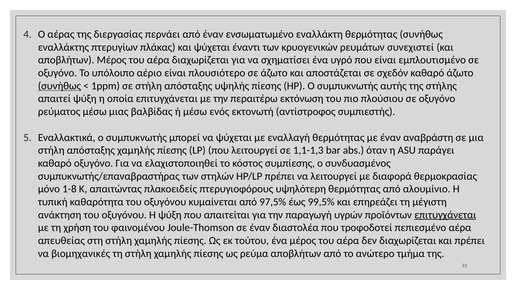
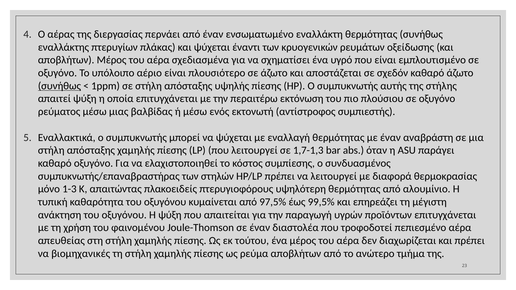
συνεχιστεί: συνεχιστεί -> οξείδωσης
αέρα διαχωρίζεται: διαχωρίζεται -> σχεδιασμένα
1,1-1,3: 1,1-1,3 -> 1,7-1,3
1-8: 1-8 -> 1-3
επιτυγχάνεται at (445, 215) underline: present -> none
